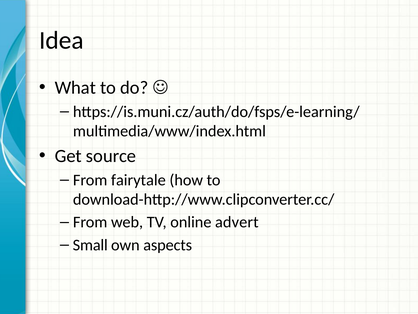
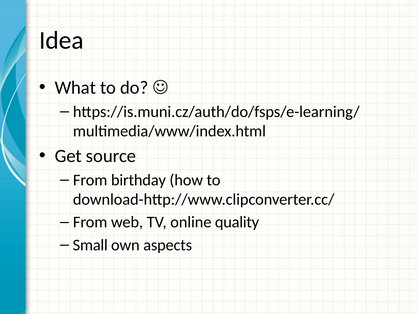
fairytale: fairytale -> birthday
advert: advert -> quality
